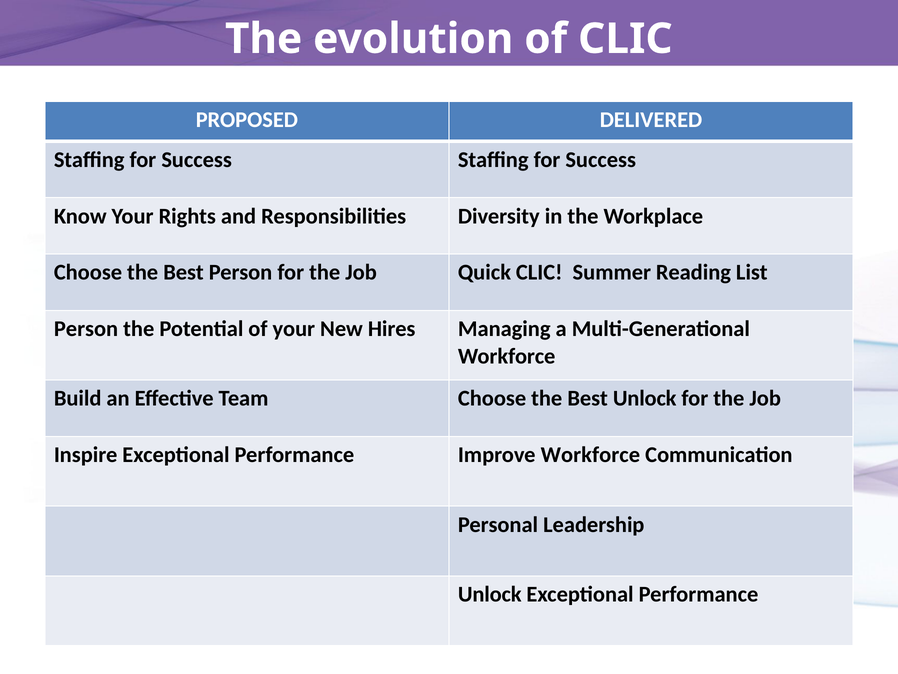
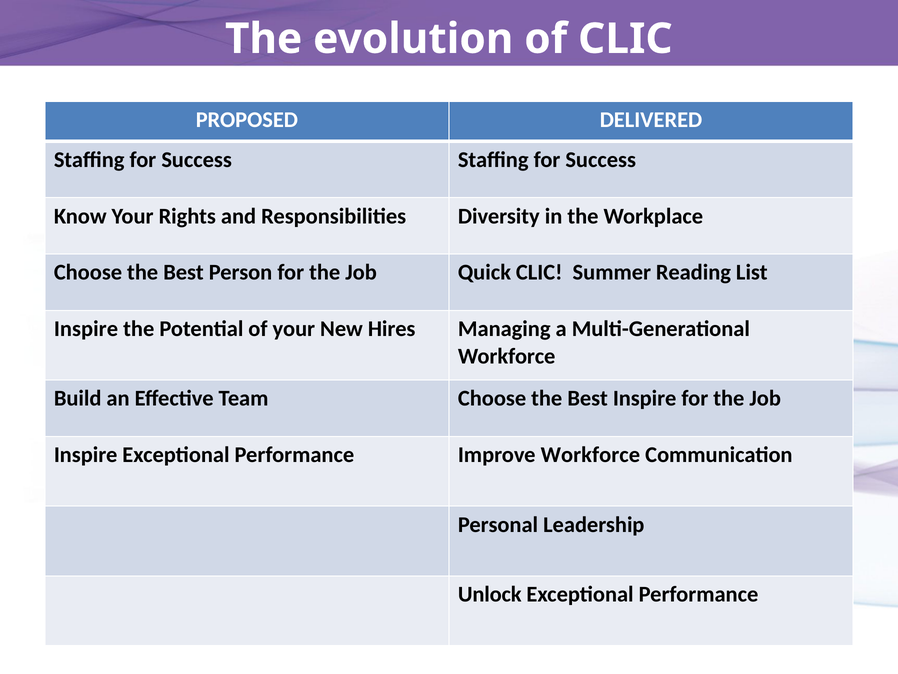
Person at (86, 329): Person -> Inspire
Best Unlock: Unlock -> Inspire
